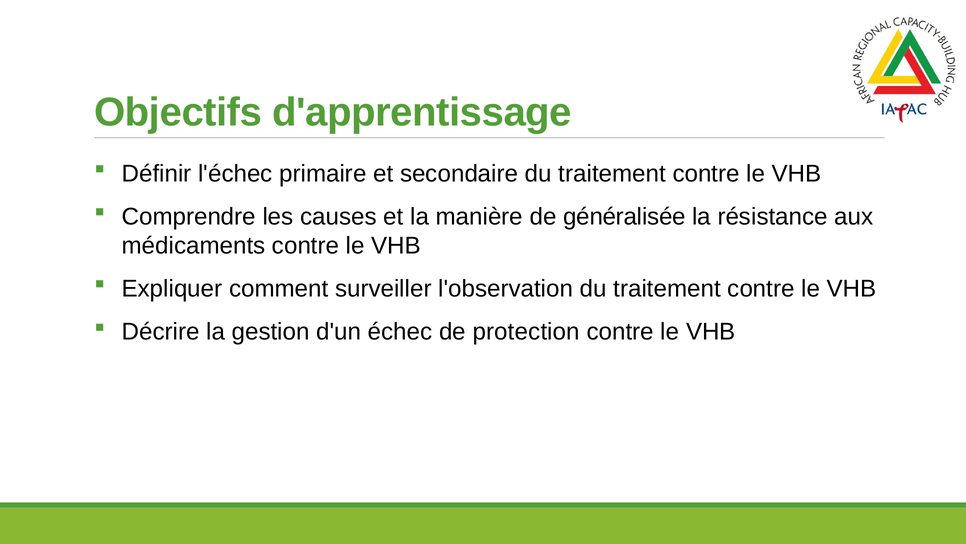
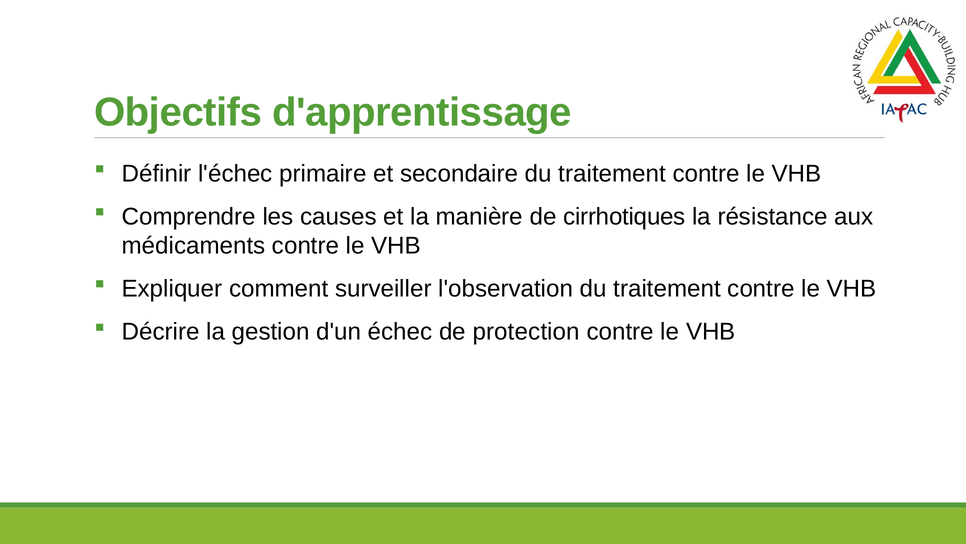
généralisée: généralisée -> cirrhotiques
